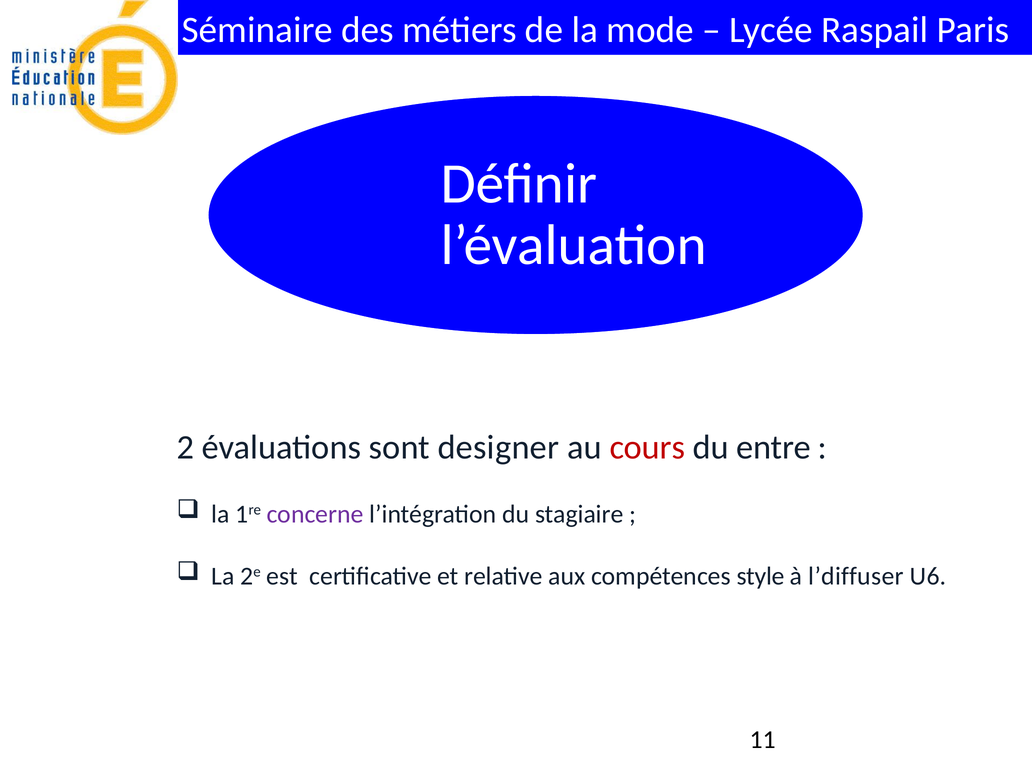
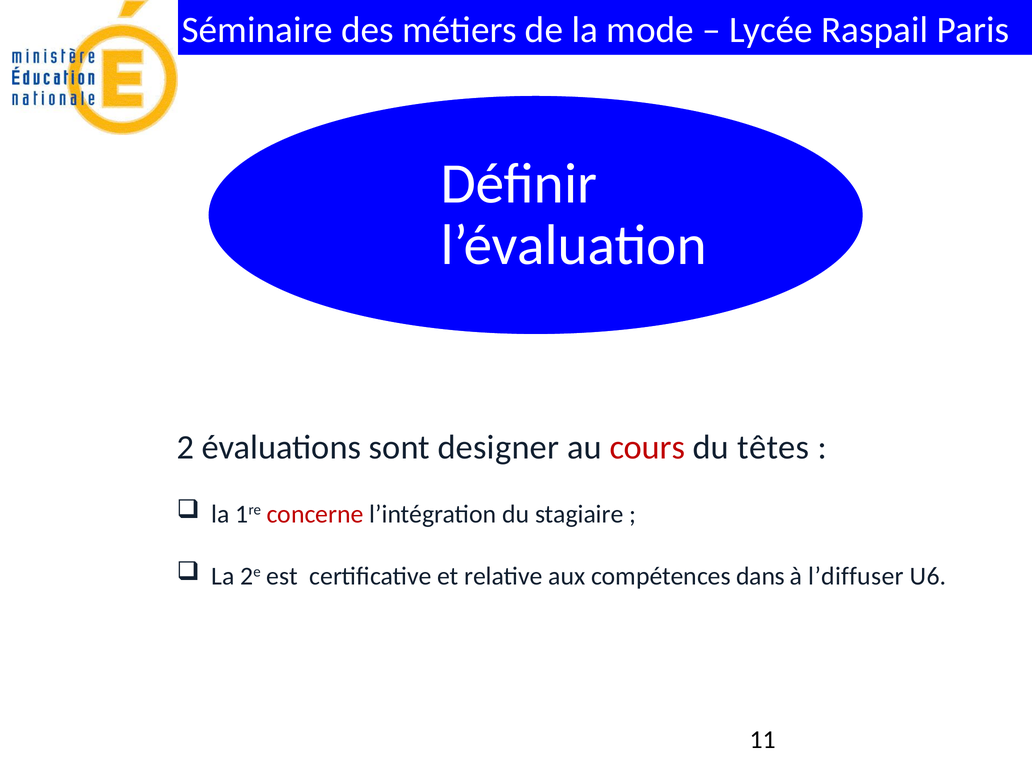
entre: entre -> têtes
concerne colour: purple -> red
style: style -> dans
